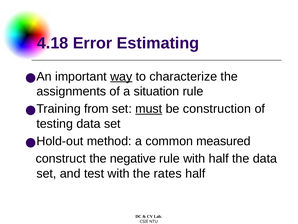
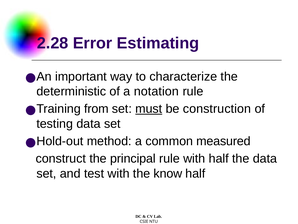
4.18: 4.18 -> 2.28
way underline: present -> none
assignments: assignments -> deterministic
situation: situation -> notation
negative: negative -> principal
rates: rates -> know
